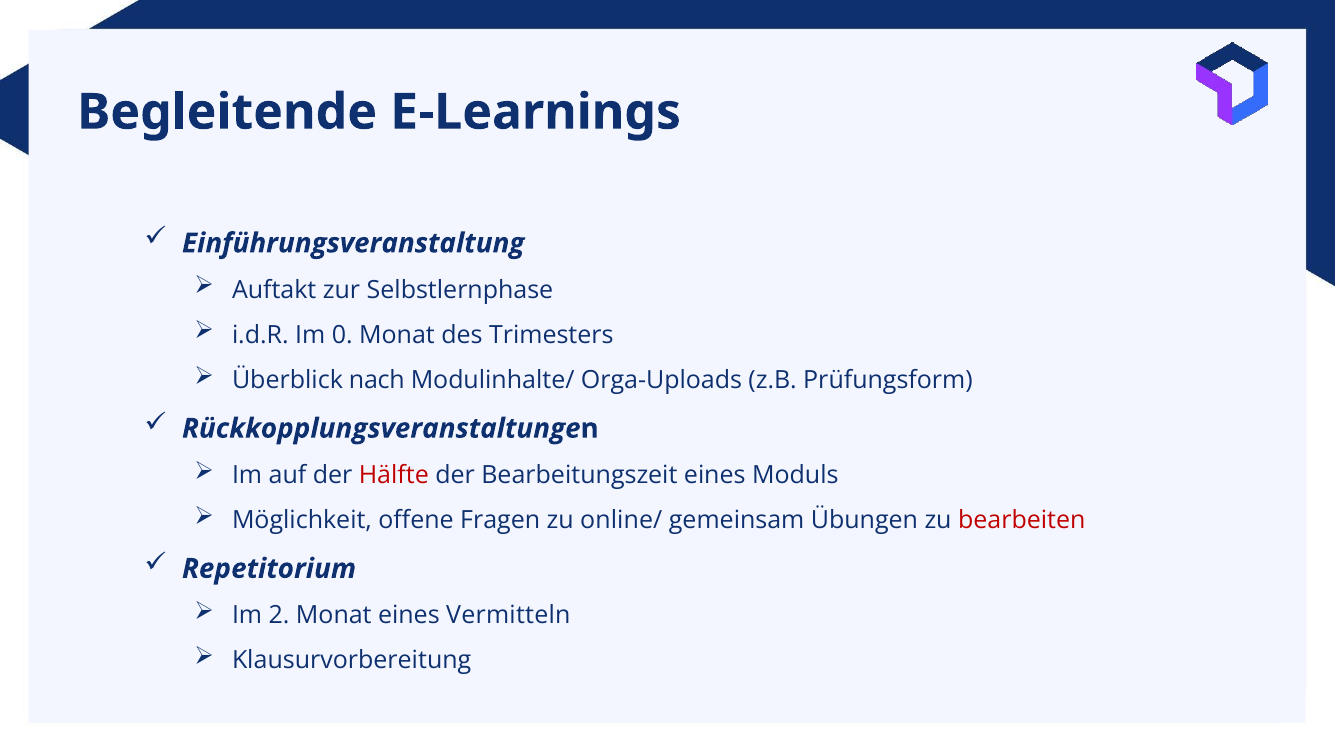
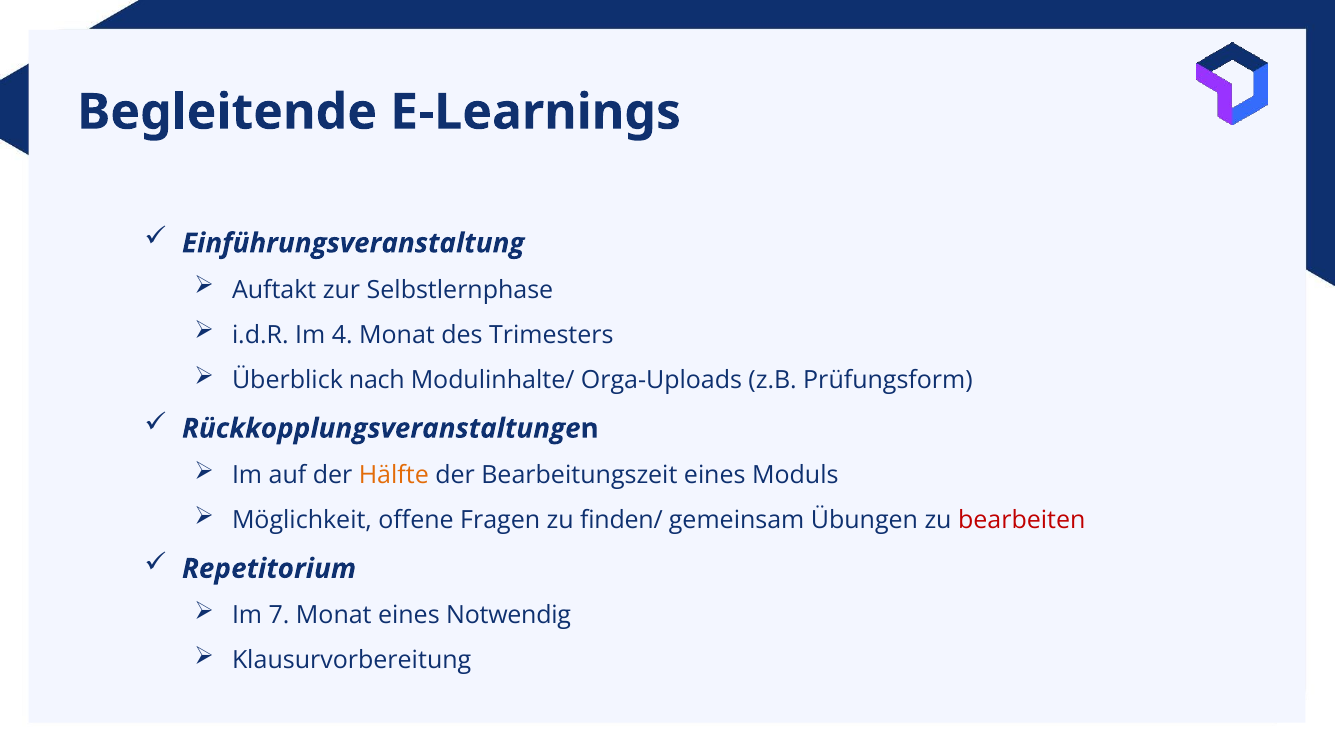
0: 0 -> 4
Hälfte colour: red -> orange
online/: online/ -> finden/
2: 2 -> 7
Vermitteln: Vermitteln -> Notwendig
